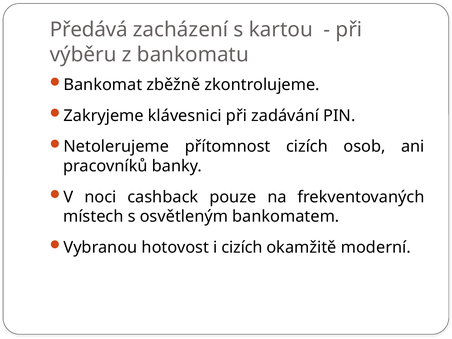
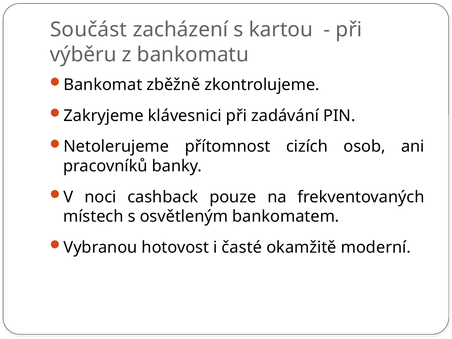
Předává: Předává -> Součást
i cizích: cizích -> časté
